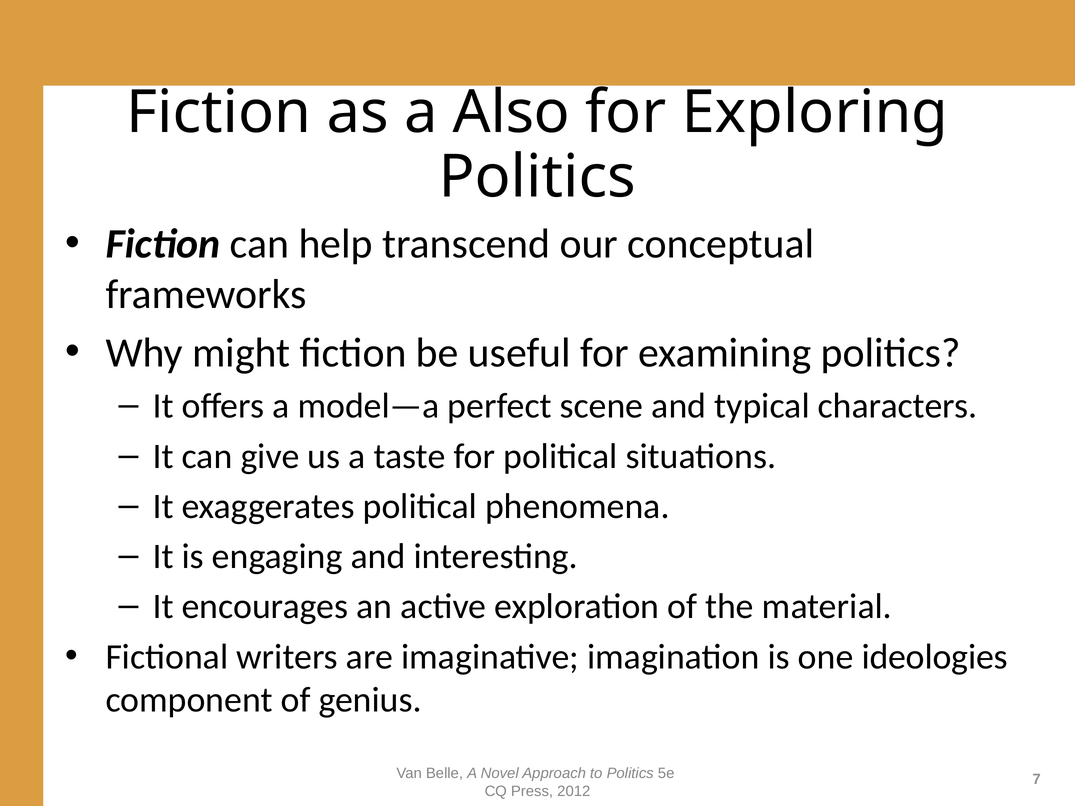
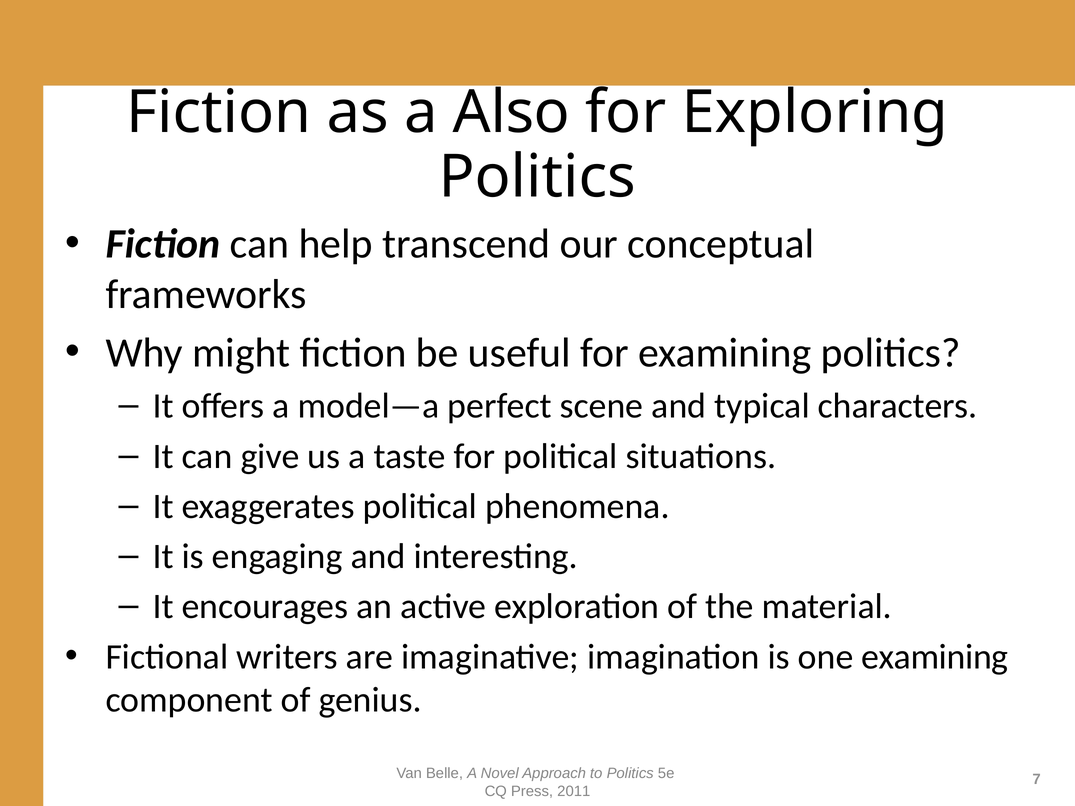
one ideologies: ideologies -> examining
2012: 2012 -> 2011
